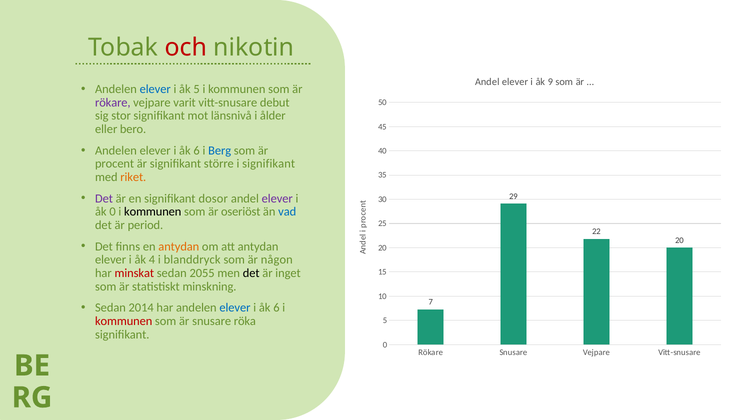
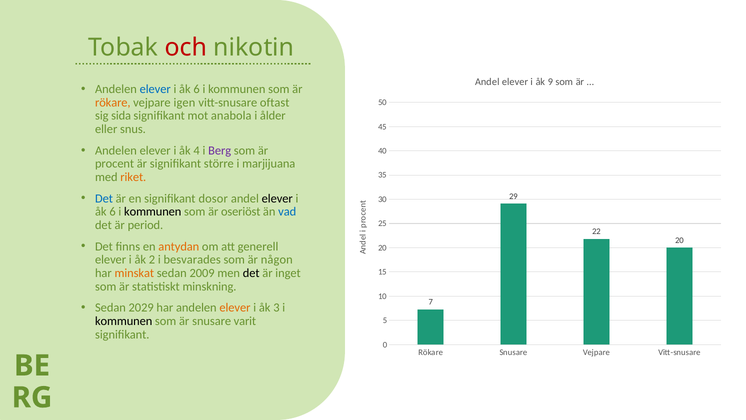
5 at (197, 89): 5 -> 6
rökare at (113, 102) colour: purple -> orange
varit: varit -> igen
debut: debut -> oftast
stor: stor -> sida
länsnivå: länsnivå -> anabola
bero: bero -> snus
6 at (197, 150): 6 -> 4
Berg colour: blue -> purple
i signifikant: signifikant -> marjijuana
Det at (104, 198) colour: purple -> blue
elever at (277, 198) colour: purple -> black
0 at (113, 212): 0 -> 6
att antydan: antydan -> generell
4: 4 -> 2
blanddryck: blanddryck -> besvarades
minskat colour: red -> orange
2055: 2055 -> 2009
2014: 2014 -> 2029
elever at (235, 308) colour: blue -> orange
6 at (276, 308): 6 -> 3
kommunen at (124, 321) colour: red -> black
röka: röka -> varit
